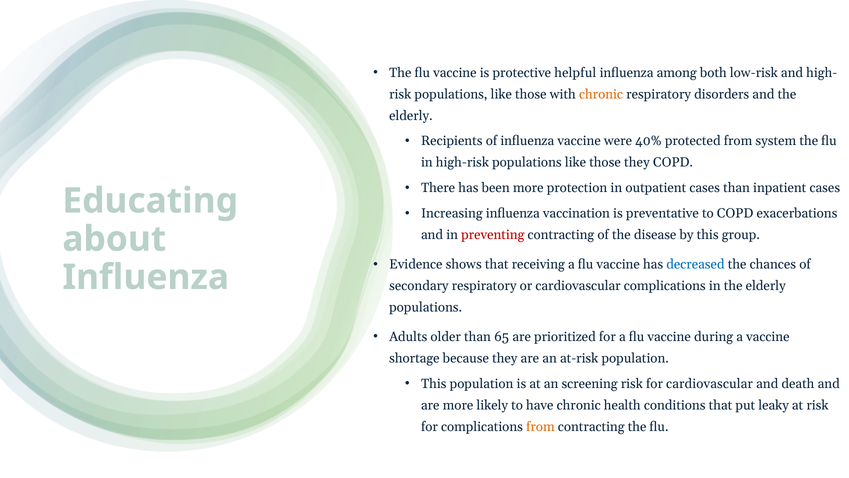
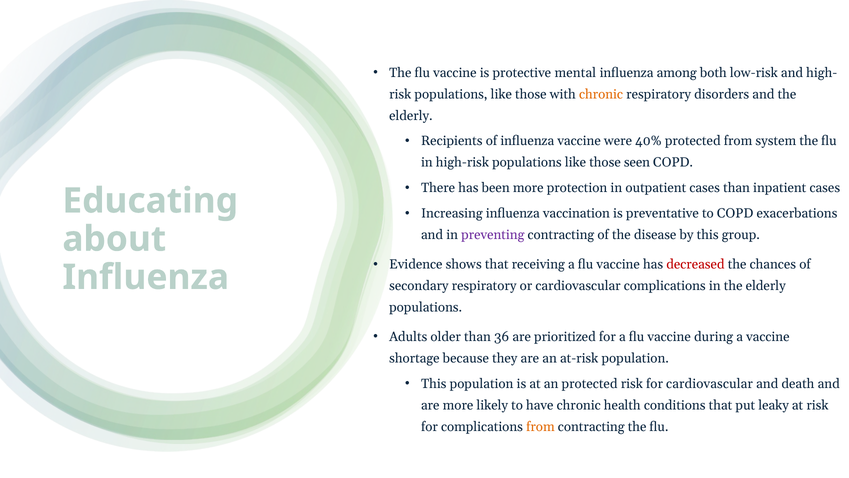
helpful: helpful -> mental
those they: they -> seen
preventing colour: red -> purple
decreased colour: blue -> red
65: 65 -> 36
an screening: screening -> protected
